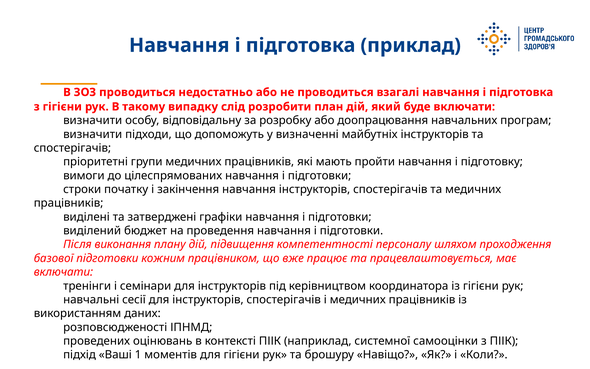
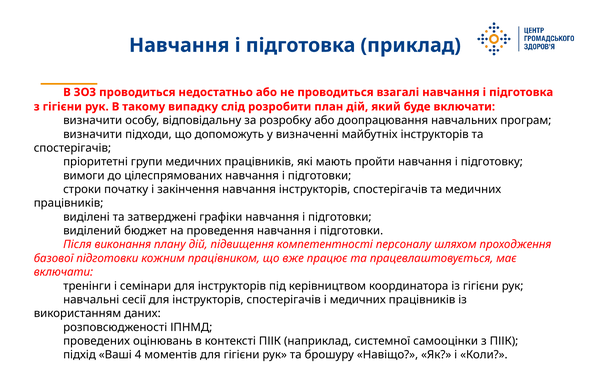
1: 1 -> 4
